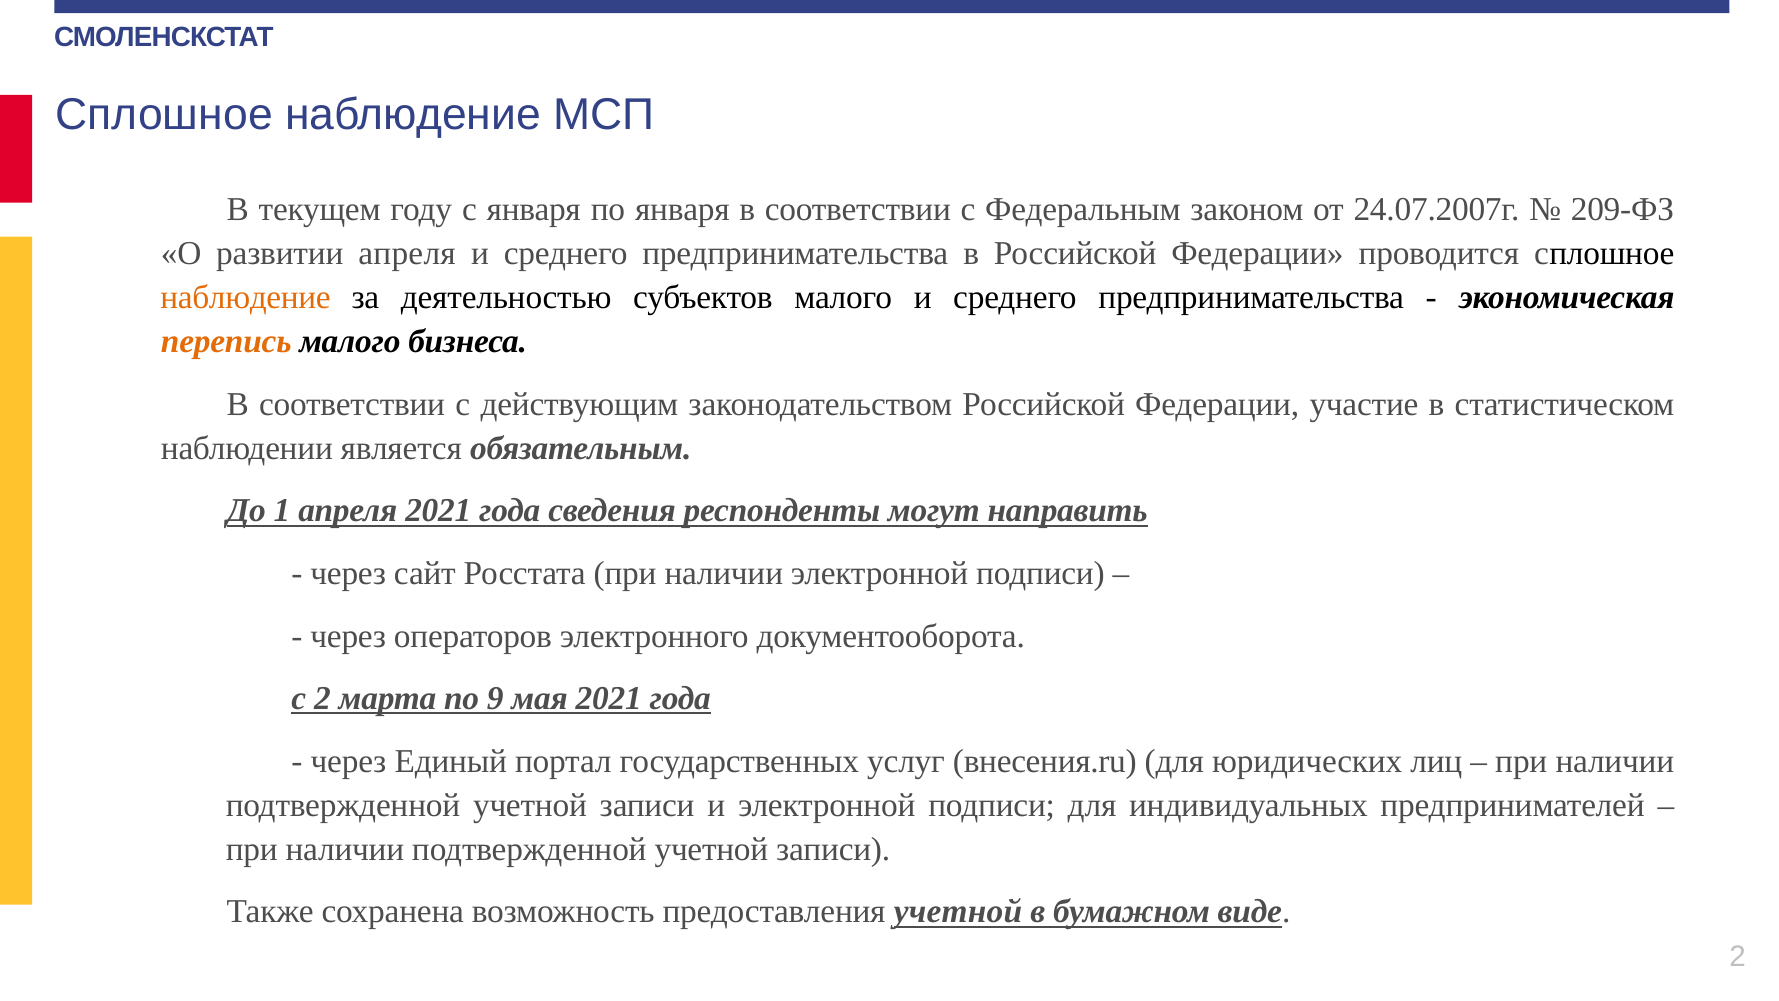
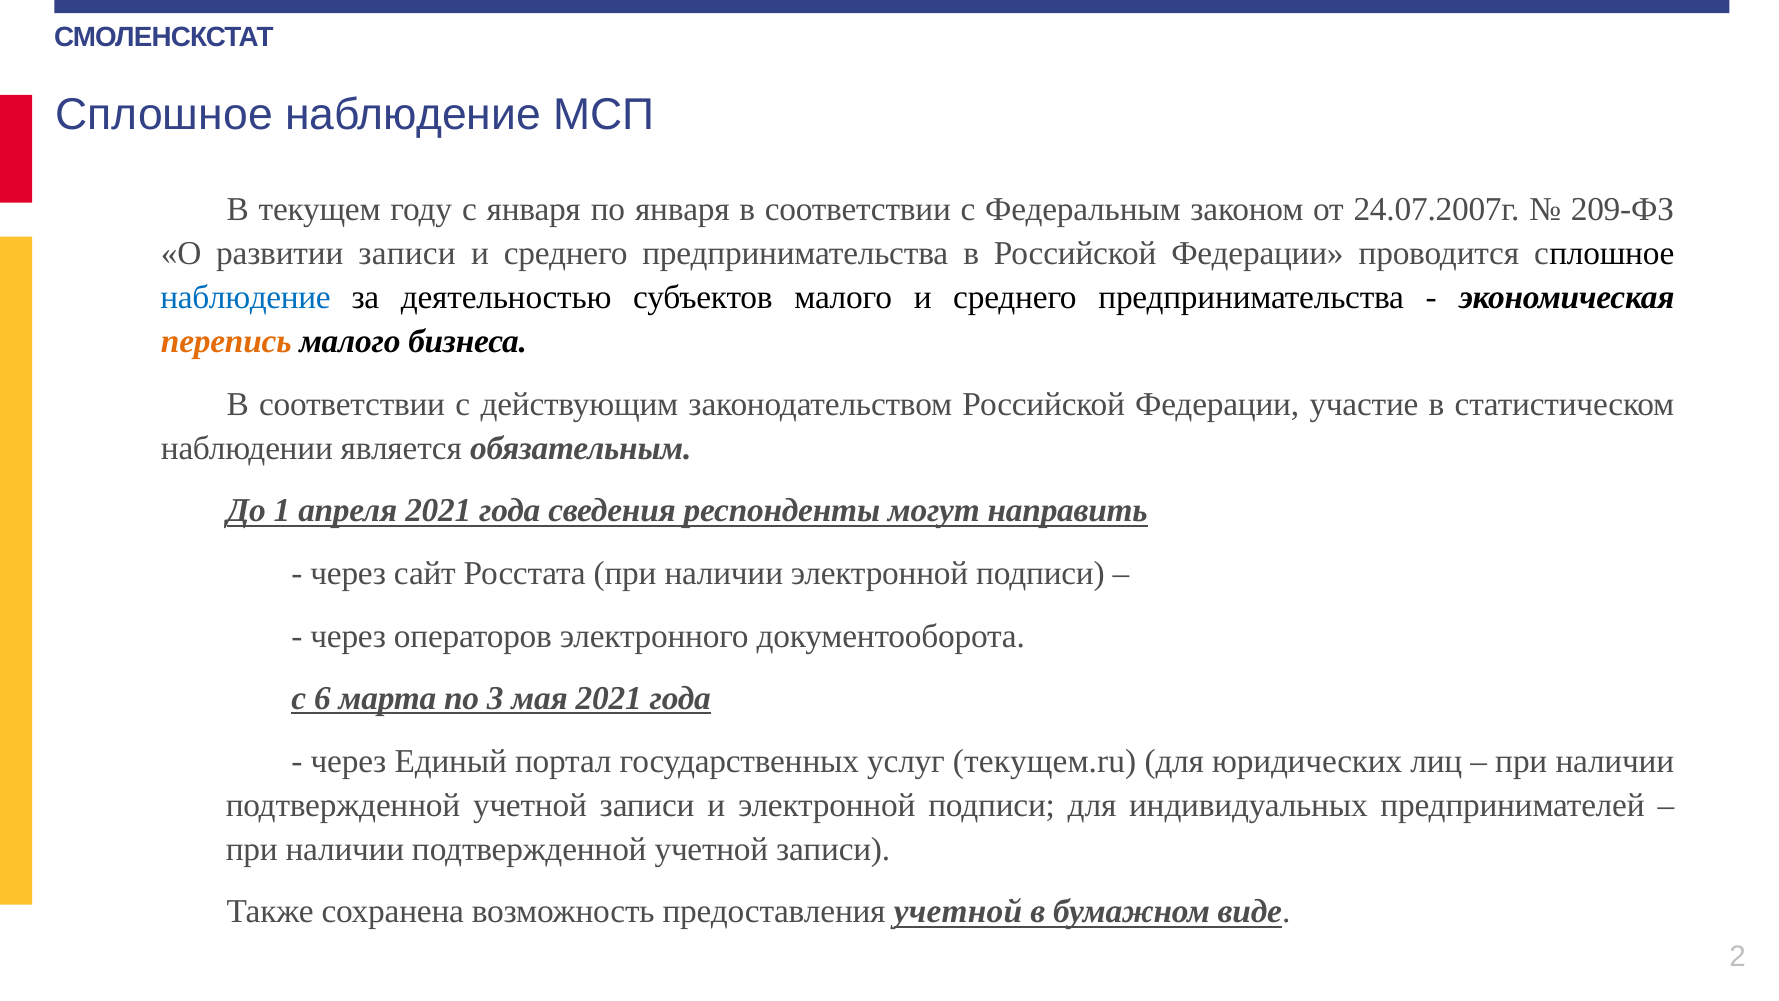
развитии апреля: апреля -> записи
наблюдение at (246, 298) colour: orange -> blue
с 2: 2 -> 6
9: 9 -> 3
внесения.ru: внесения.ru -> текущем.ru
